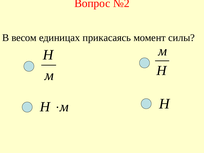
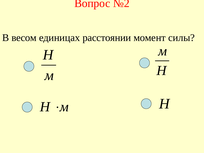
прикасаясь: прикасаясь -> расстоянии
